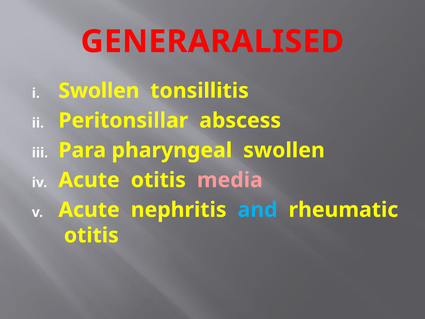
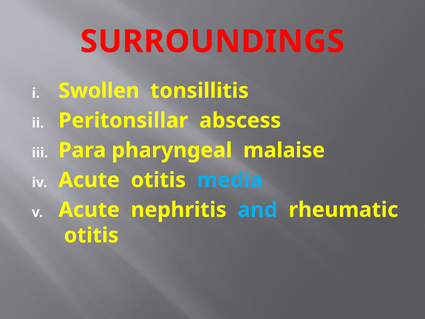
GENERARALISED: GENERARALISED -> SURROUNDINGS
pharyngeal swollen: swollen -> malaise
media colour: pink -> light blue
